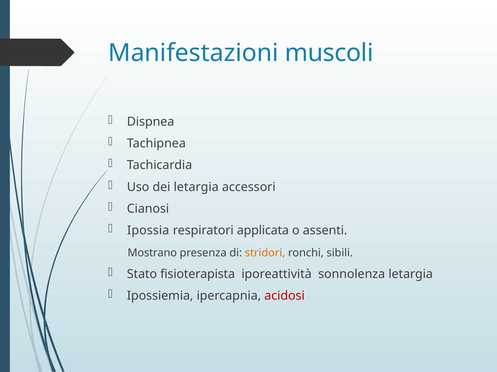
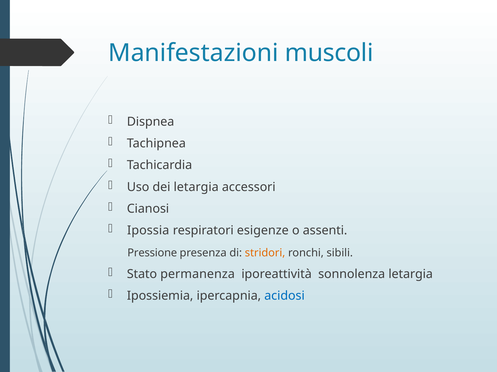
applicata: applicata -> esigenze
Mostrano: Mostrano -> Pressione
fisioterapista: fisioterapista -> permanenza
acidosi colour: red -> blue
